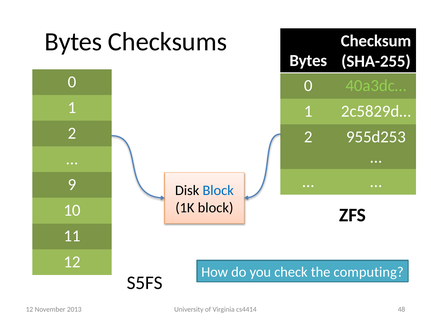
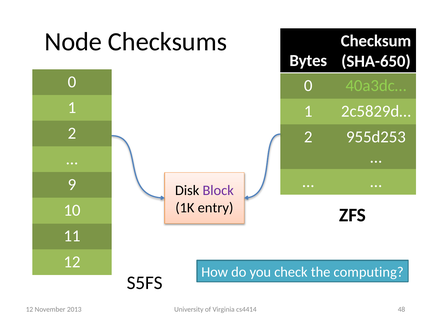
Bytes at (73, 42): Bytes -> Node
SHA-255: SHA-255 -> SHA-650
Block at (218, 190) colour: blue -> purple
1K block: block -> entry
